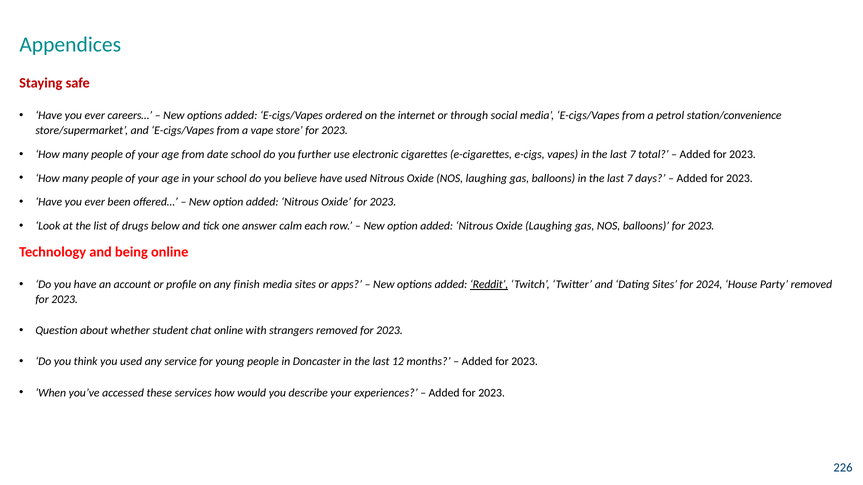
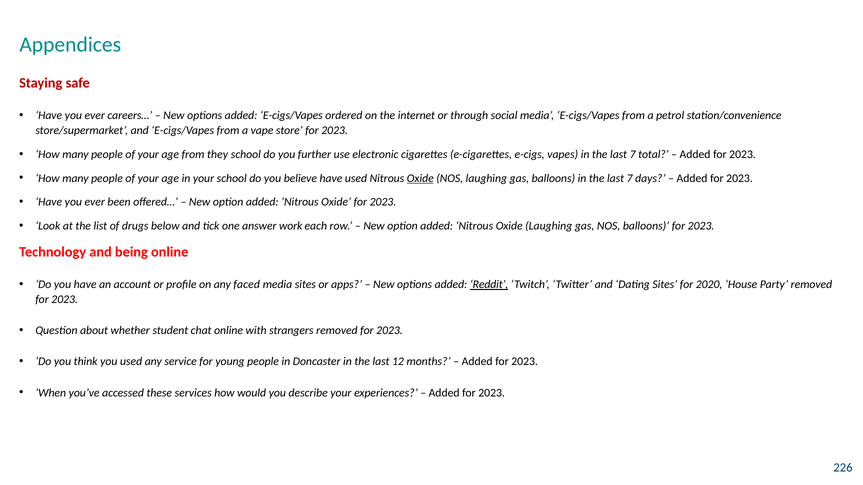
date: date -> they
Oxide at (420, 178) underline: none -> present
calm: calm -> work
finish: finish -> faced
2024: 2024 -> 2020
